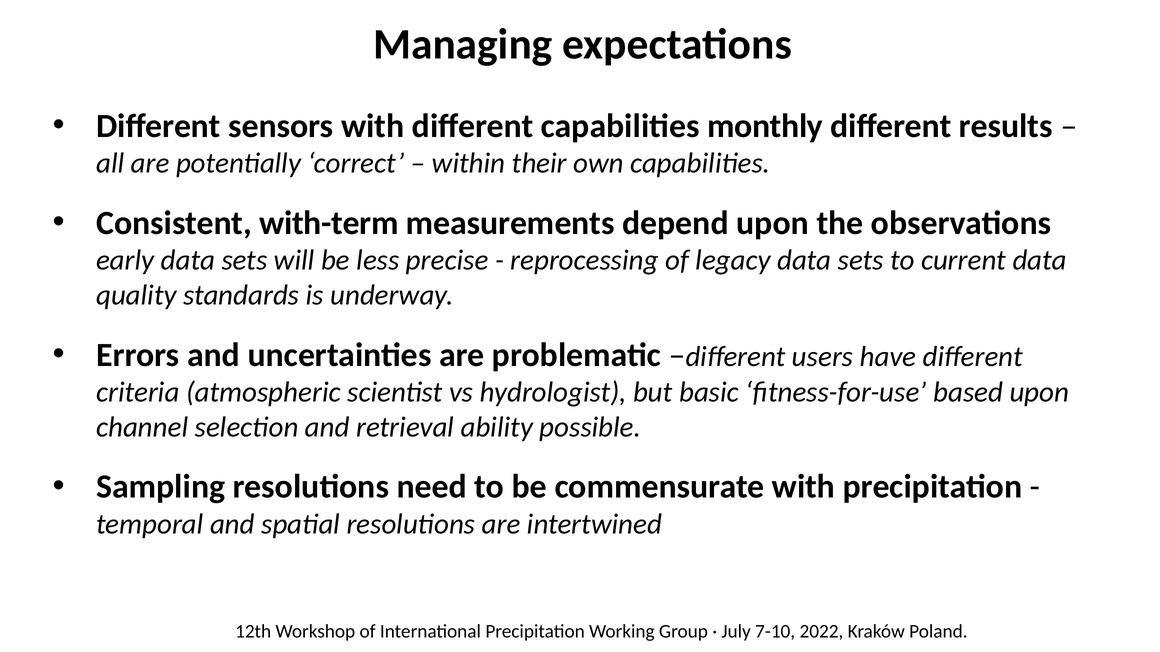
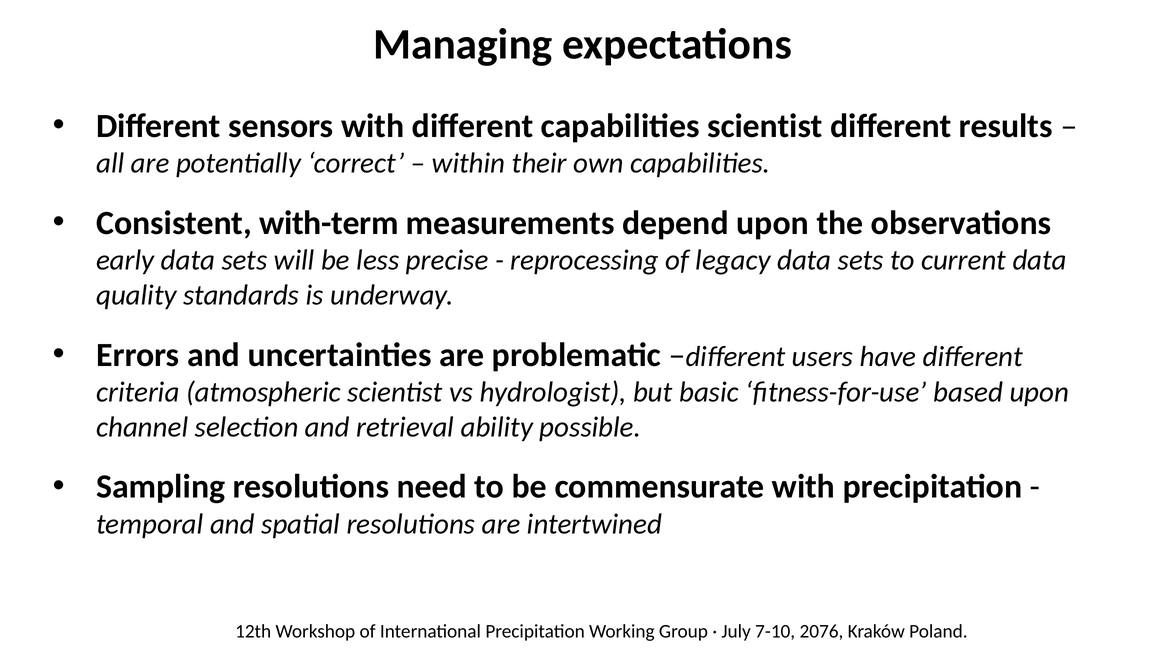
capabilities monthly: monthly -> scientist
2022: 2022 -> 2076
